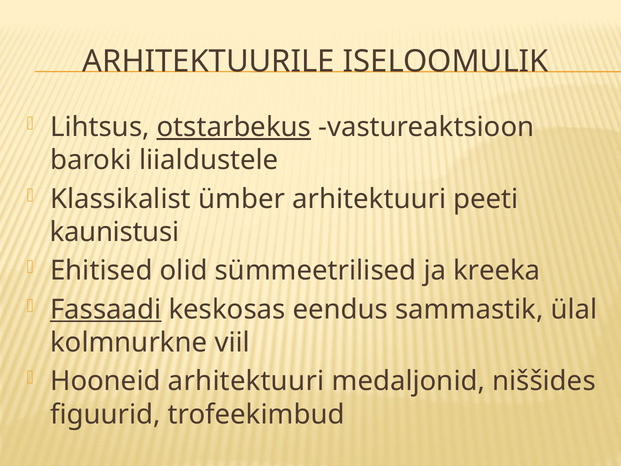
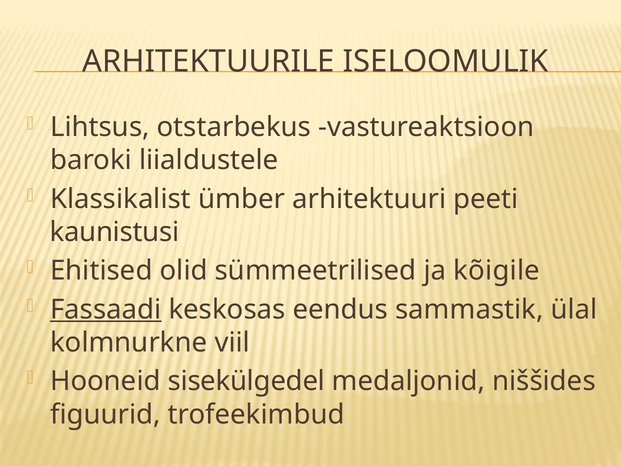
otstarbekus underline: present -> none
kreeka: kreeka -> kõigile
Hooneid arhitektuuri: arhitektuuri -> sisekülgedel
